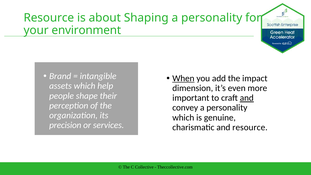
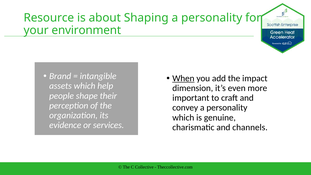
and at (247, 98) underline: present -> none
precision: precision -> evidence
and resource: resource -> channels
